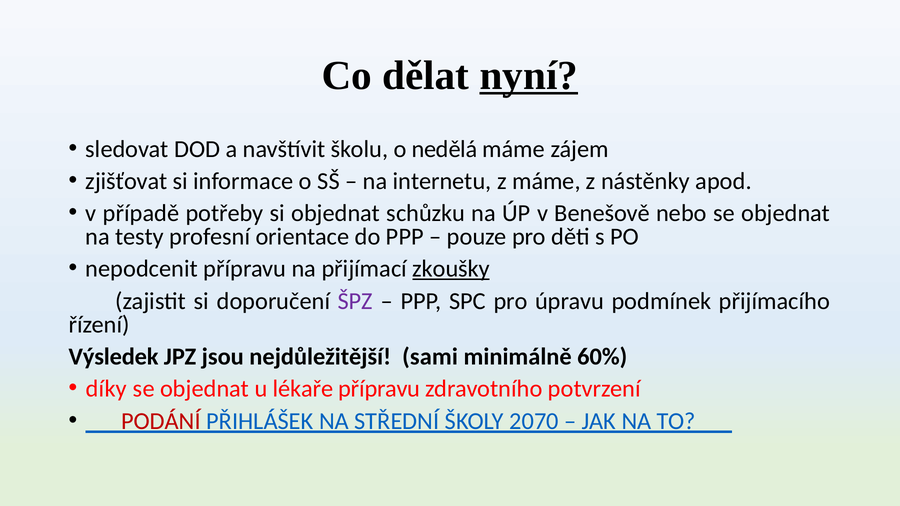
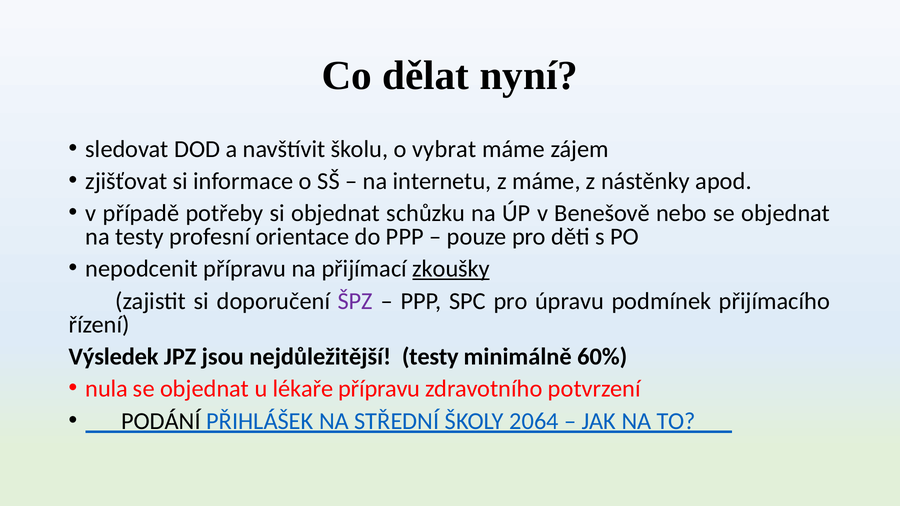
nyní underline: present -> none
nedělá: nedělá -> vybrat
nejdůležitější sami: sami -> testy
díky: díky -> nula
PODÁNÍ colour: red -> black
2070: 2070 -> 2064
